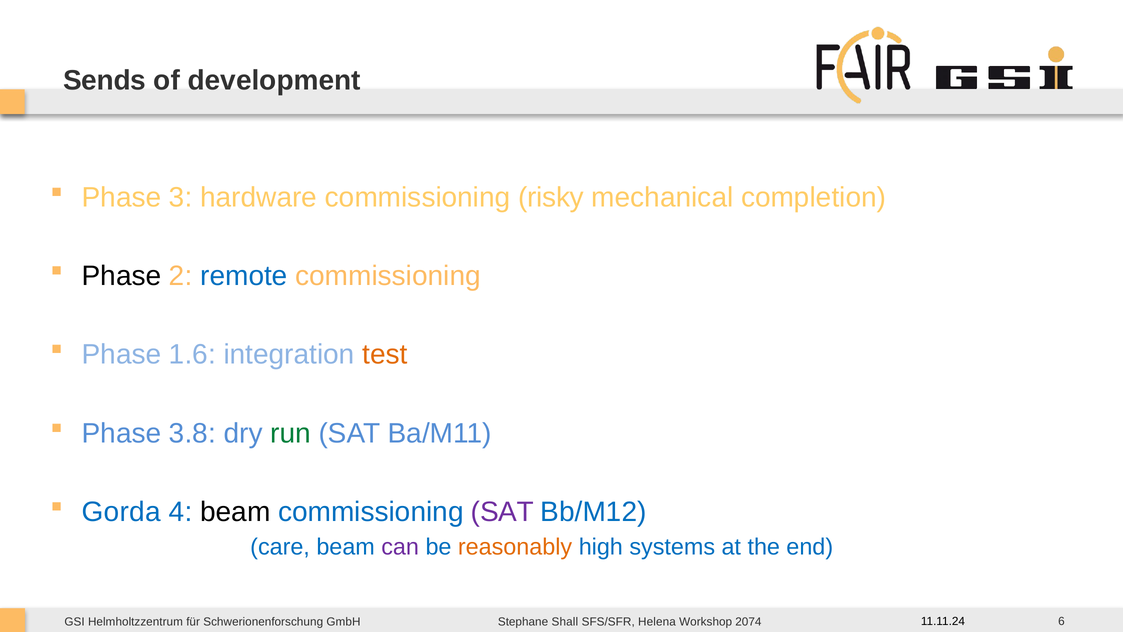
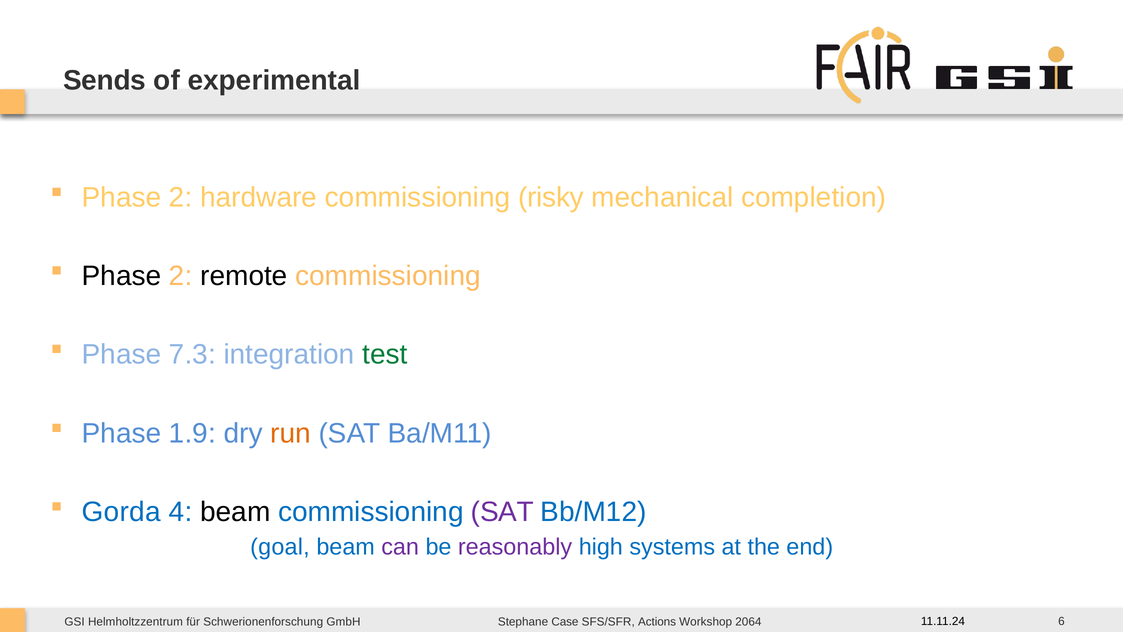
development: development -> experimental
3 at (181, 197): 3 -> 2
remote colour: blue -> black
1.6: 1.6 -> 7.3
test colour: orange -> green
3.8: 3.8 -> 1.9
run colour: green -> orange
care: care -> goal
reasonably colour: orange -> purple
Shall: Shall -> Case
Helena: Helena -> Actions
2074: 2074 -> 2064
